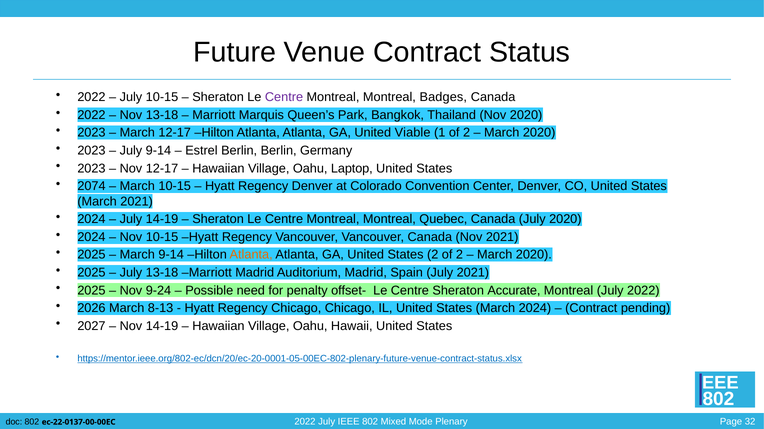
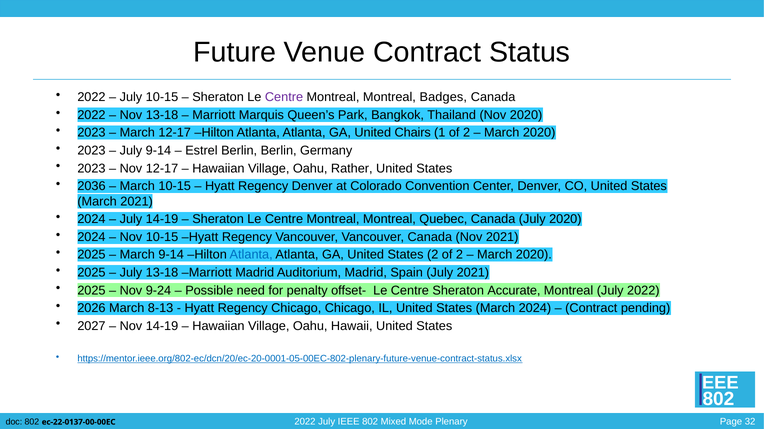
Viable: Viable -> Chairs
Laptop: Laptop -> Rather
2074: 2074 -> 2036
Atlanta at (251, 255) colour: orange -> blue
